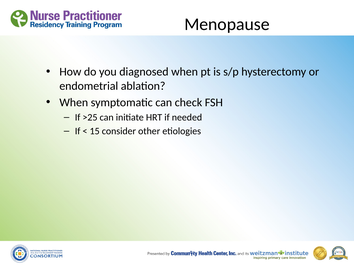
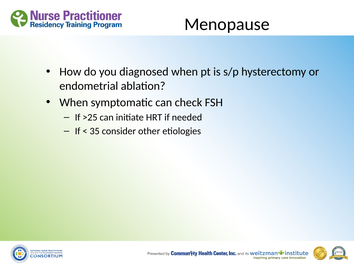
15: 15 -> 35
